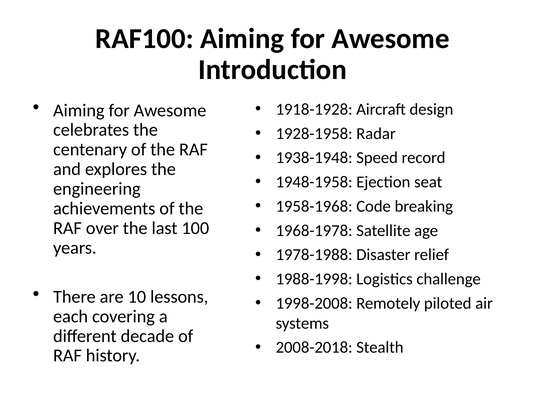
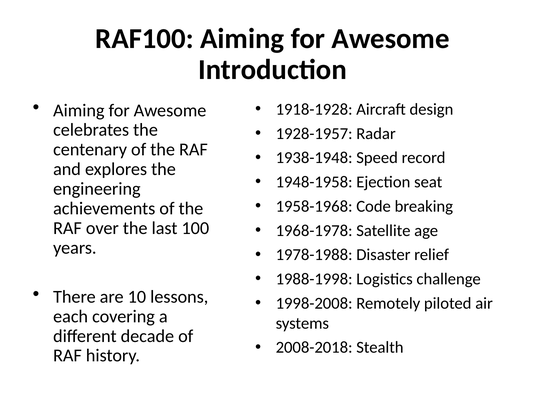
1928-1958: 1928-1958 -> 1928-1957
